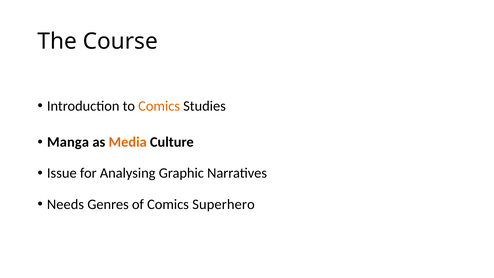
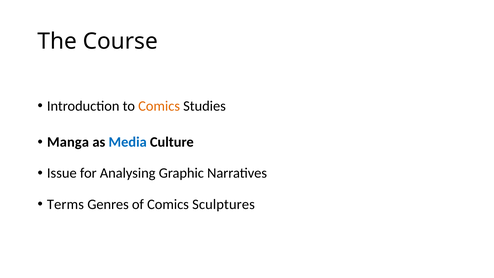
Media colour: orange -> blue
Needs: Needs -> Terms
Superhero: Superhero -> Sculptures
